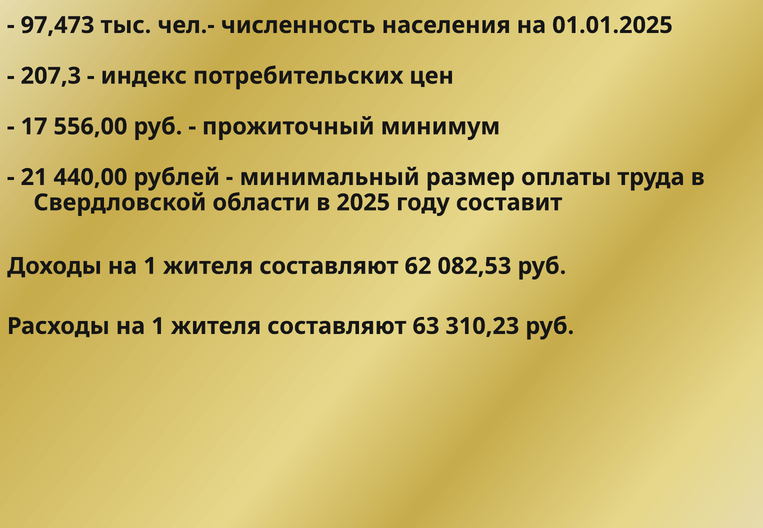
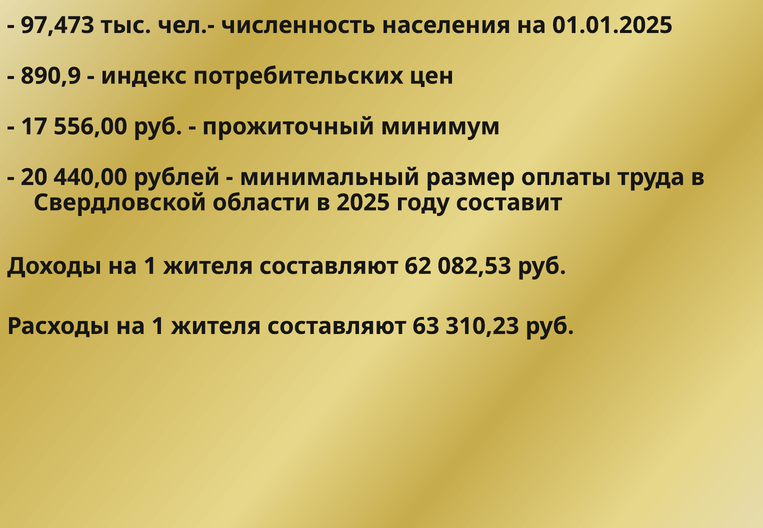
207,3: 207,3 -> 890,9
21: 21 -> 20
